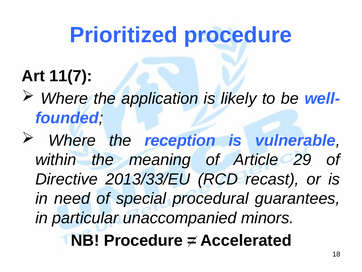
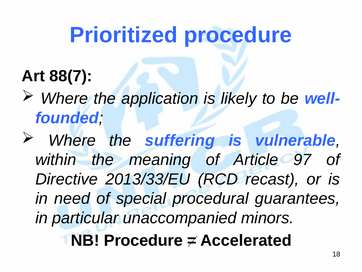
11(7: 11(7 -> 88(7
reception: reception -> suffering
29: 29 -> 97
